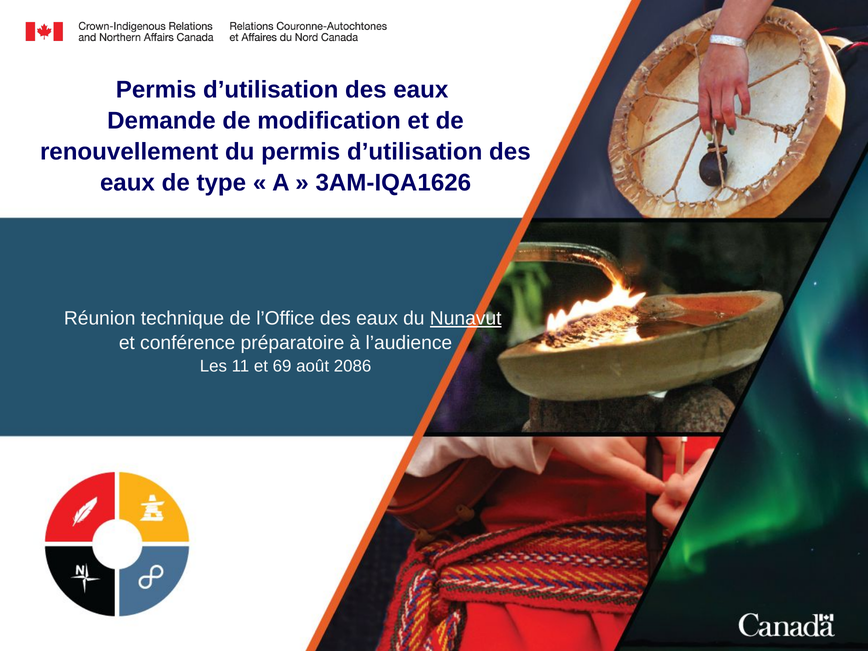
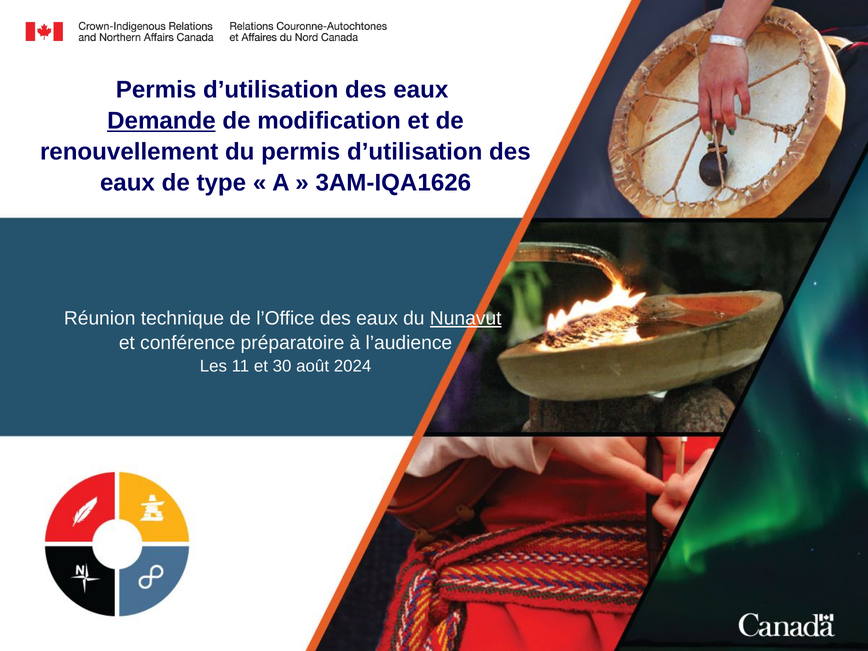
Demande underline: none -> present
69: 69 -> 30
2086: 2086 -> 2024
